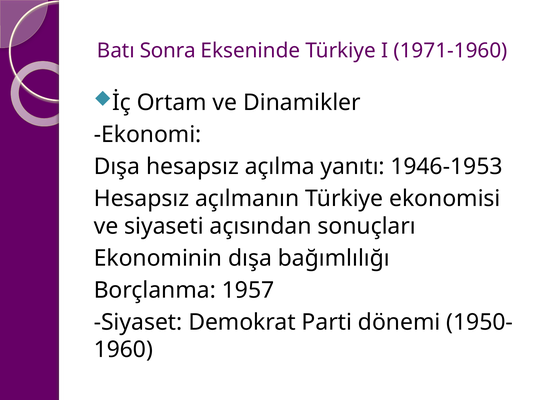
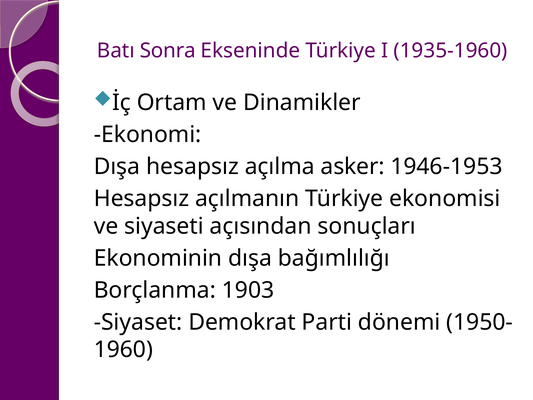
1971-1960: 1971-1960 -> 1935-1960
yanıtı: yanıtı -> asker
1957: 1957 -> 1903
